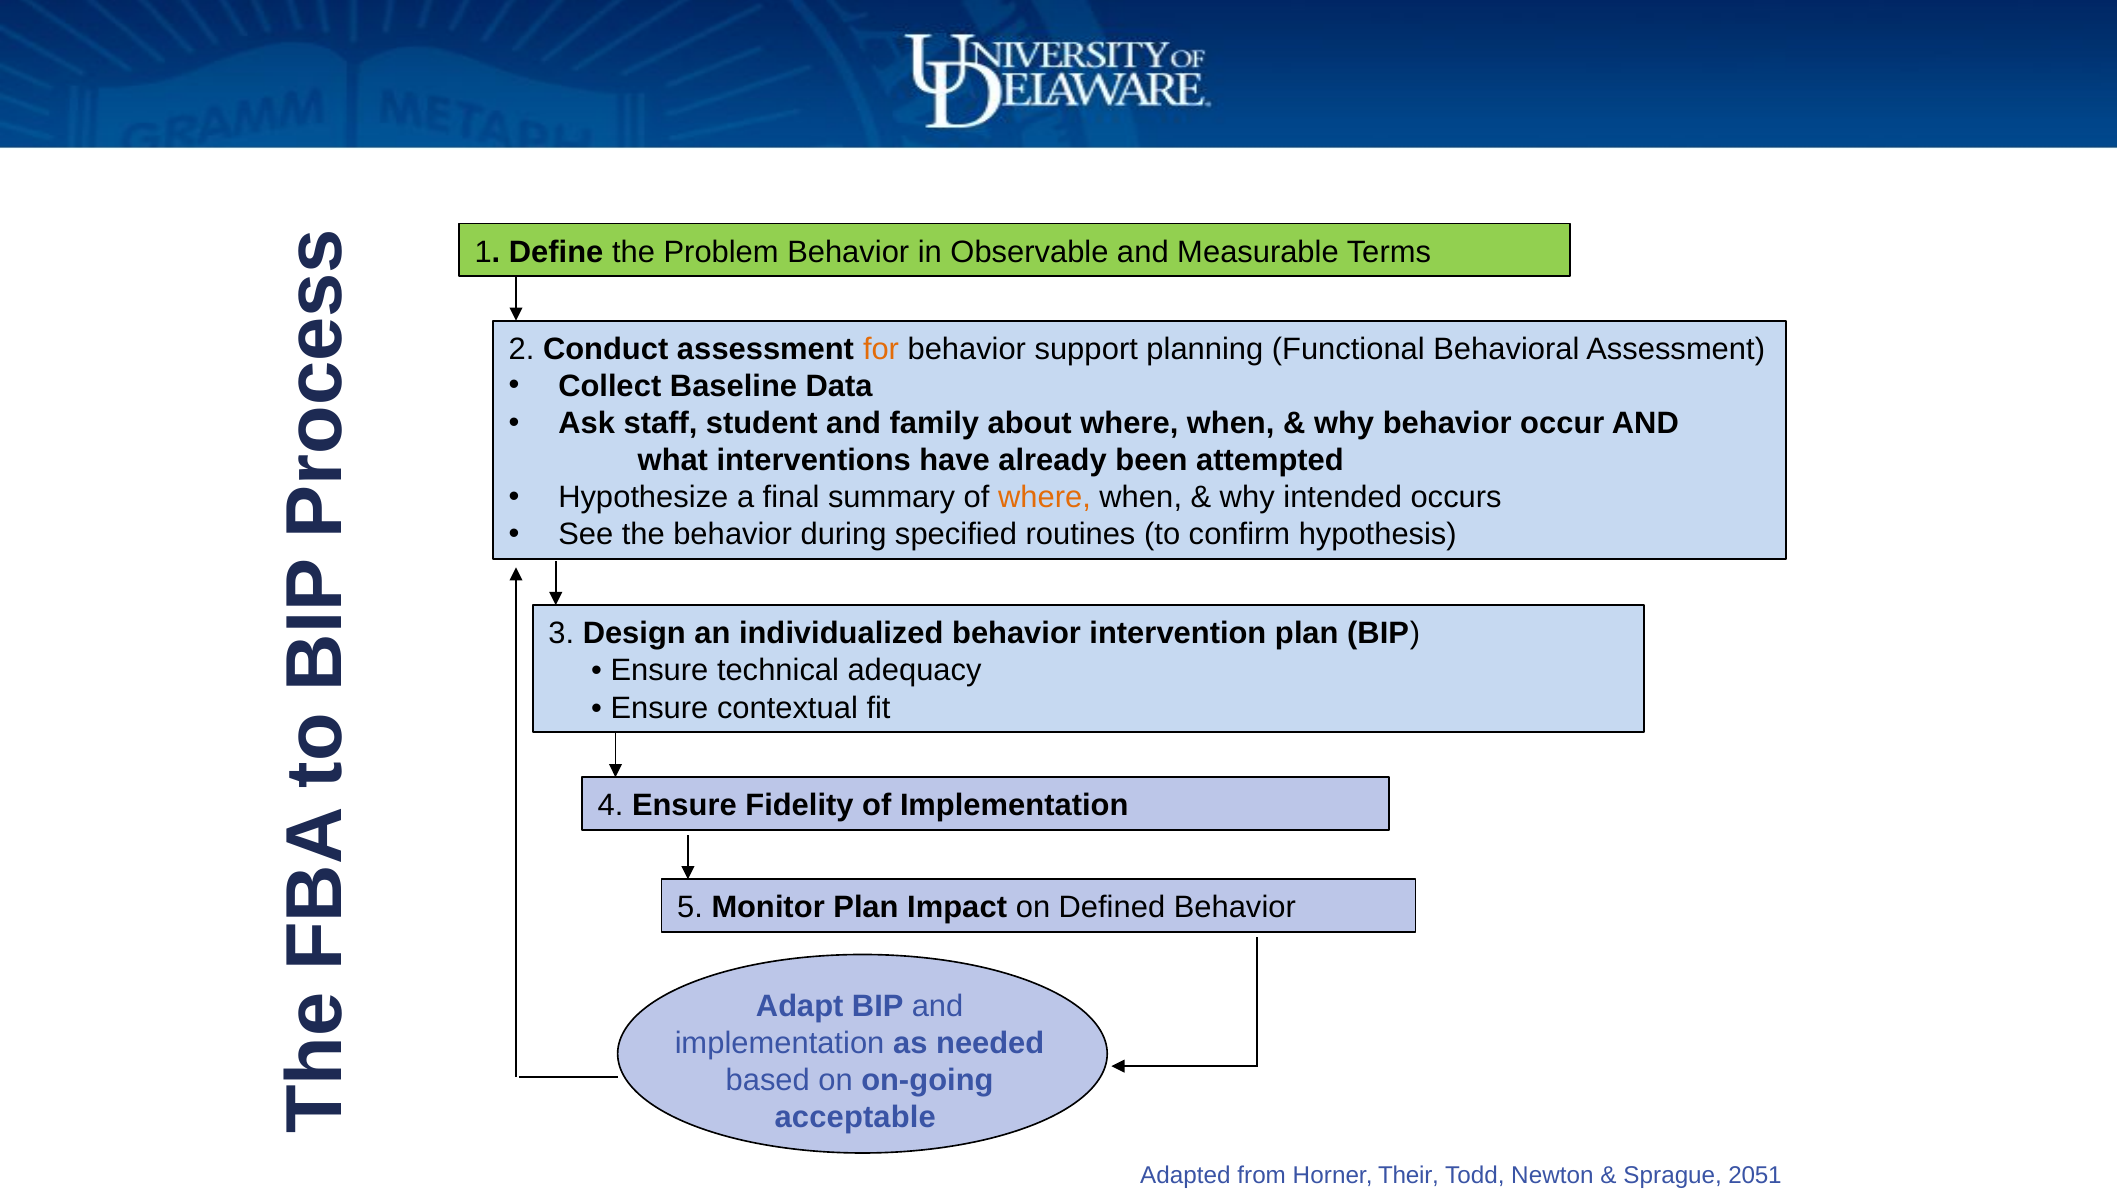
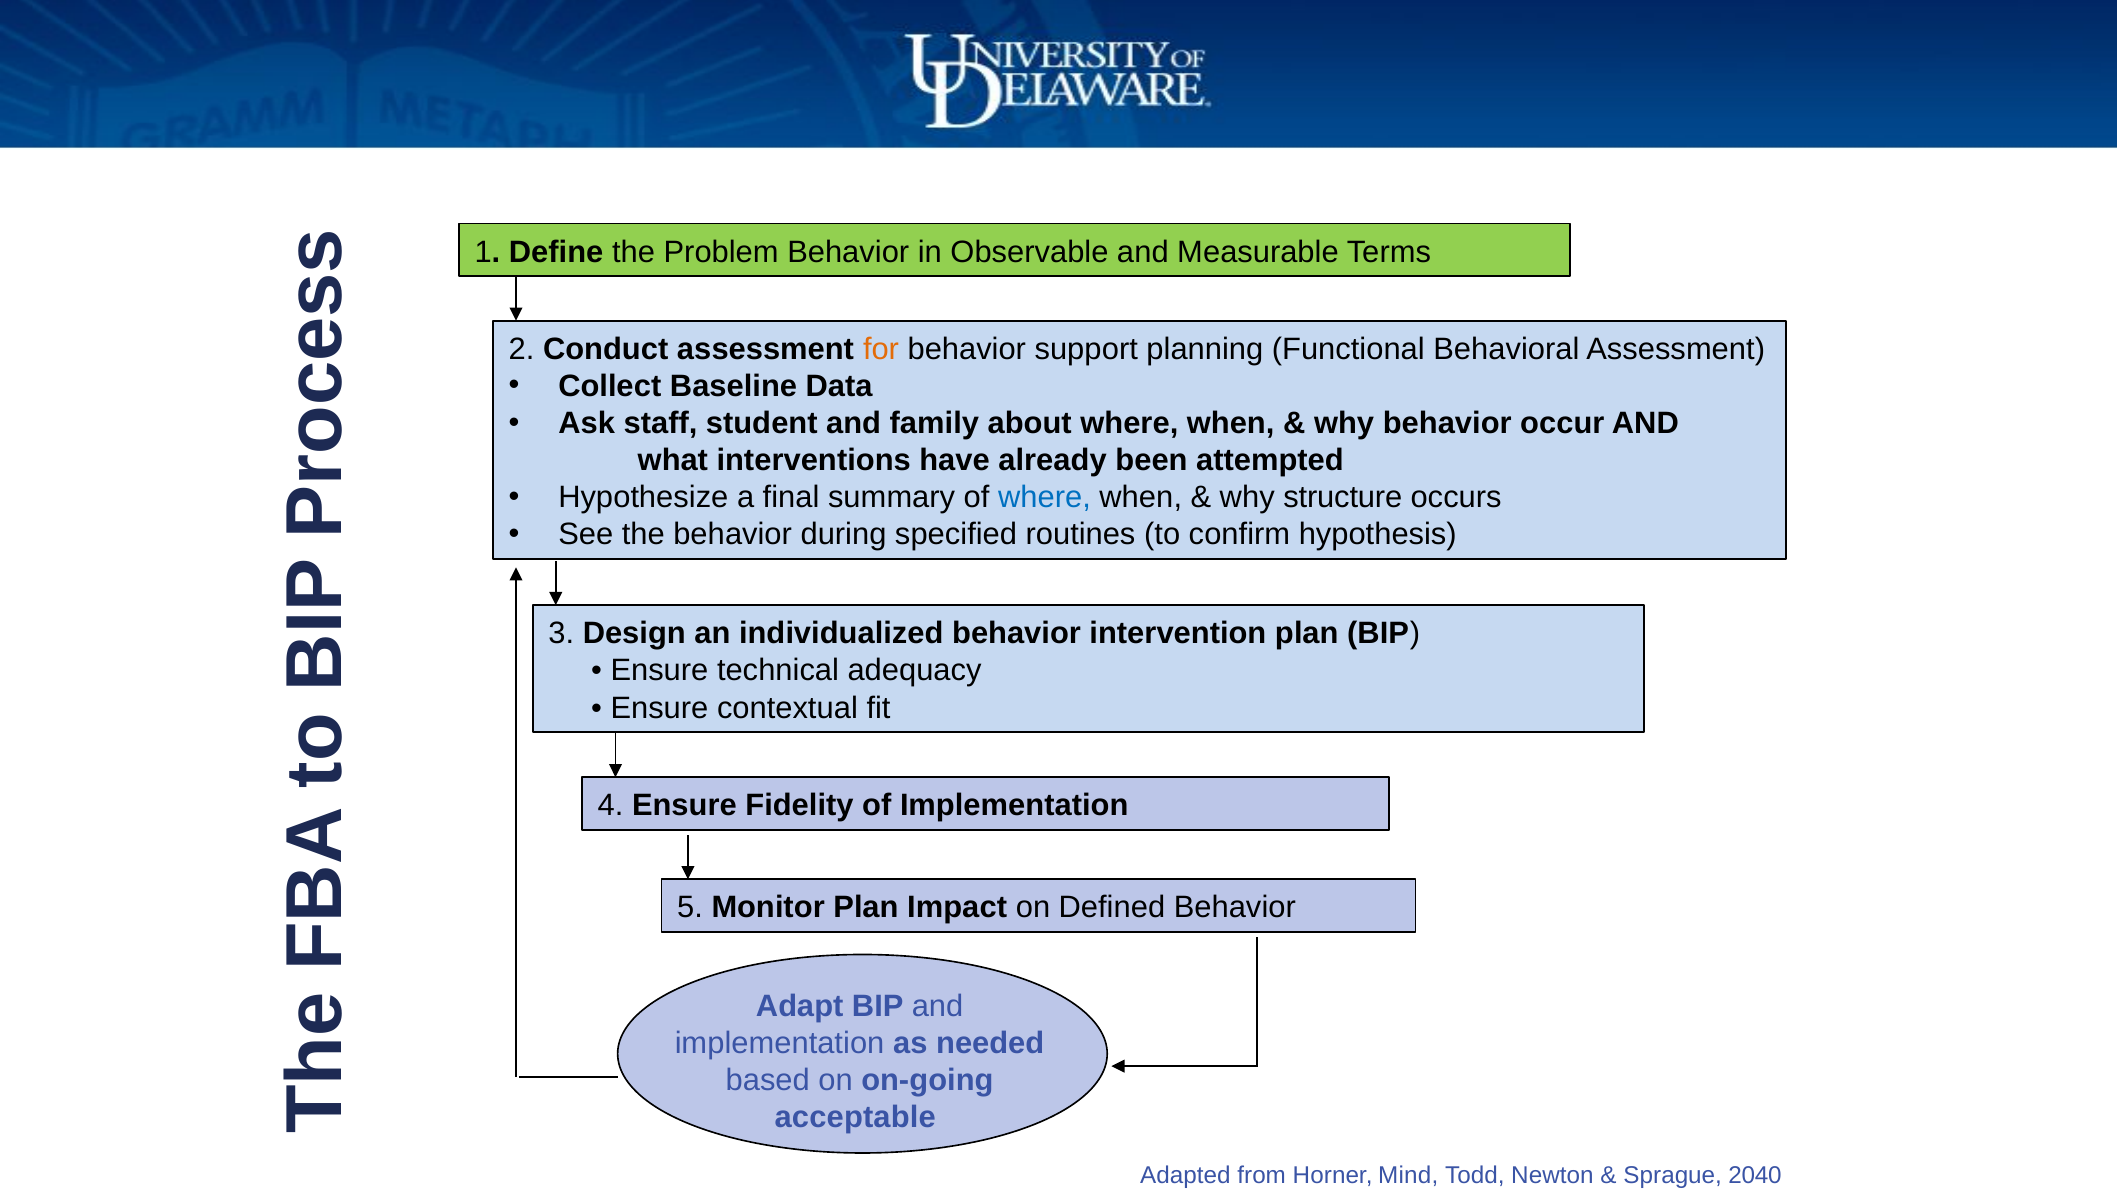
where at (1044, 498) colour: orange -> blue
intended: intended -> structure
Their: Their -> Mind
2051: 2051 -> 2040
